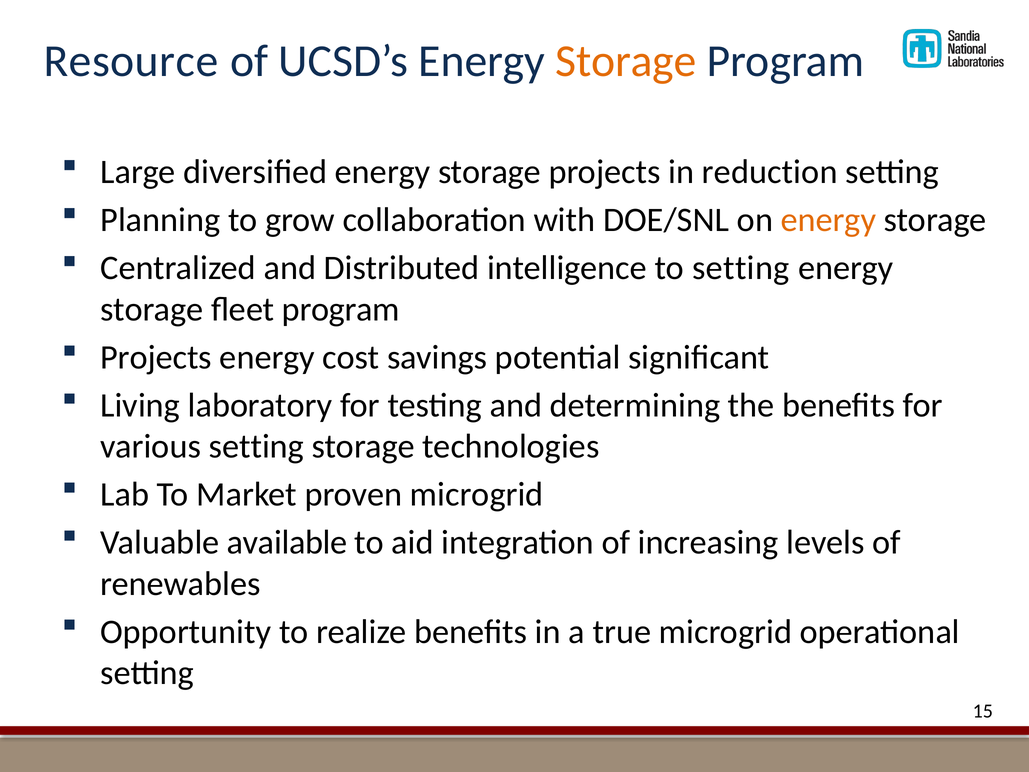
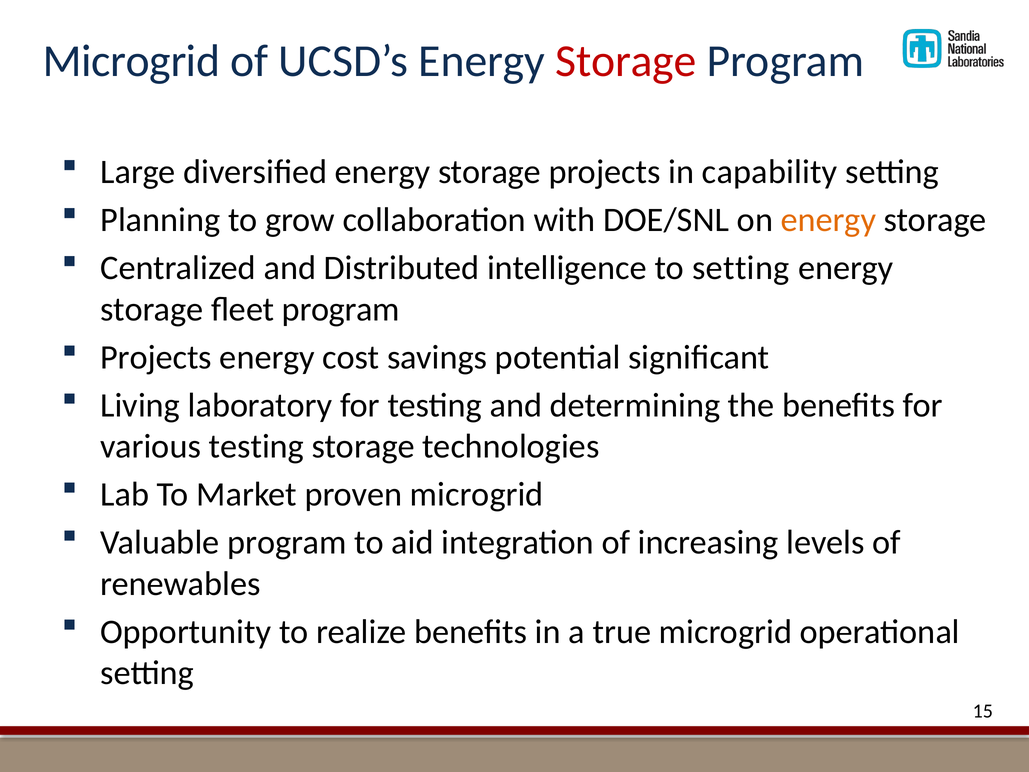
Resource at (131, 61): Resource -> Microgrid
Storage at (626, 61) colour: orange -> red
reduction: reduction -> capability
various setting: setting -> testing
Valuable available: available -> program
